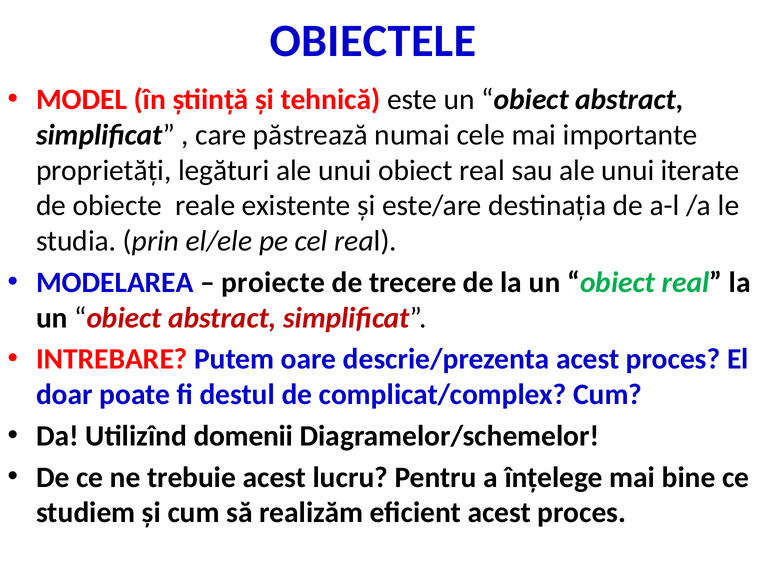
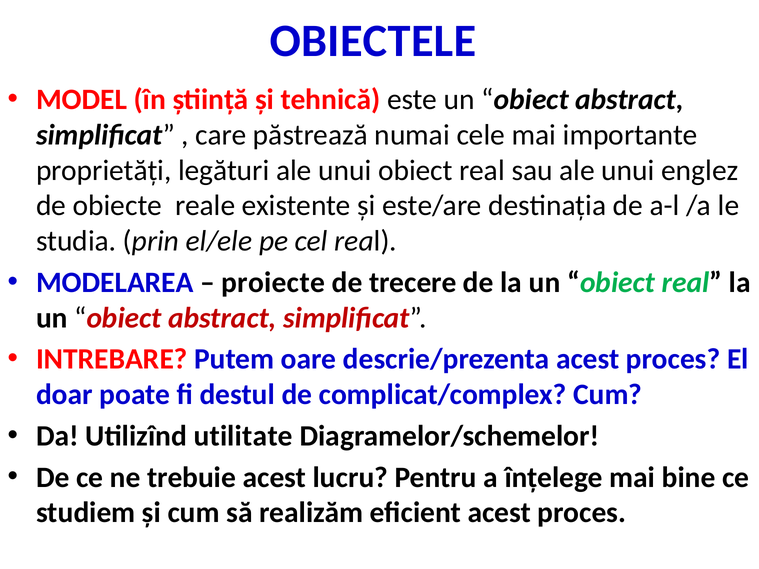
iterate: iterate -> englez
domenii: domenii -> utilitate
